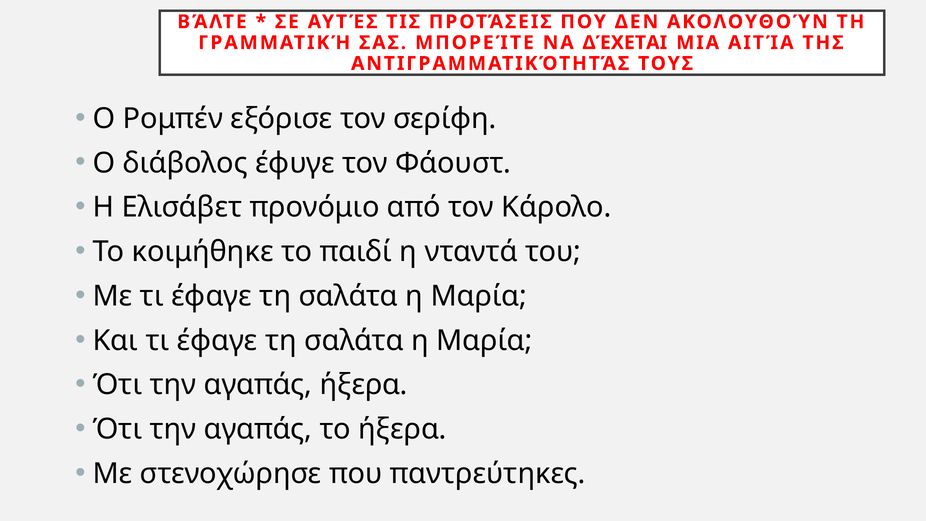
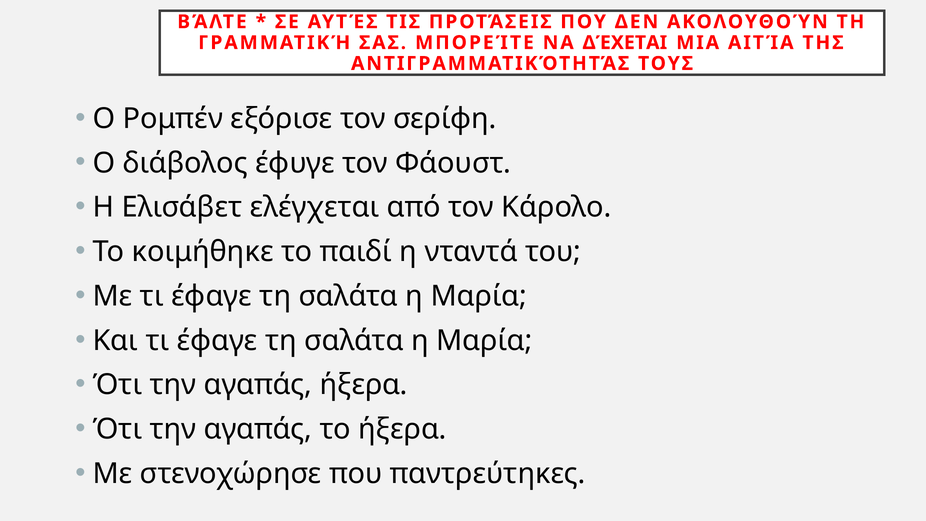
προνόμιο: προνόμιο -> ελέγχεται
